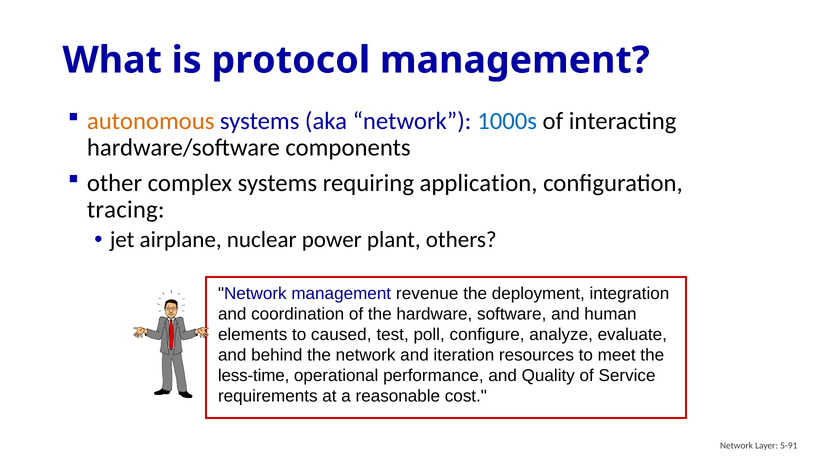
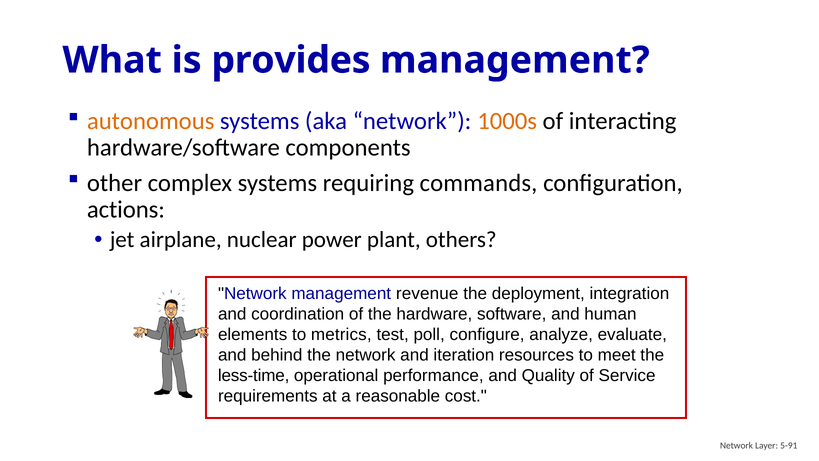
protocol: protocol -> provides
1000s colour: blue -> orange
application: application -> commands
tracing: tracing -> actions
caused: caused -> metrics
